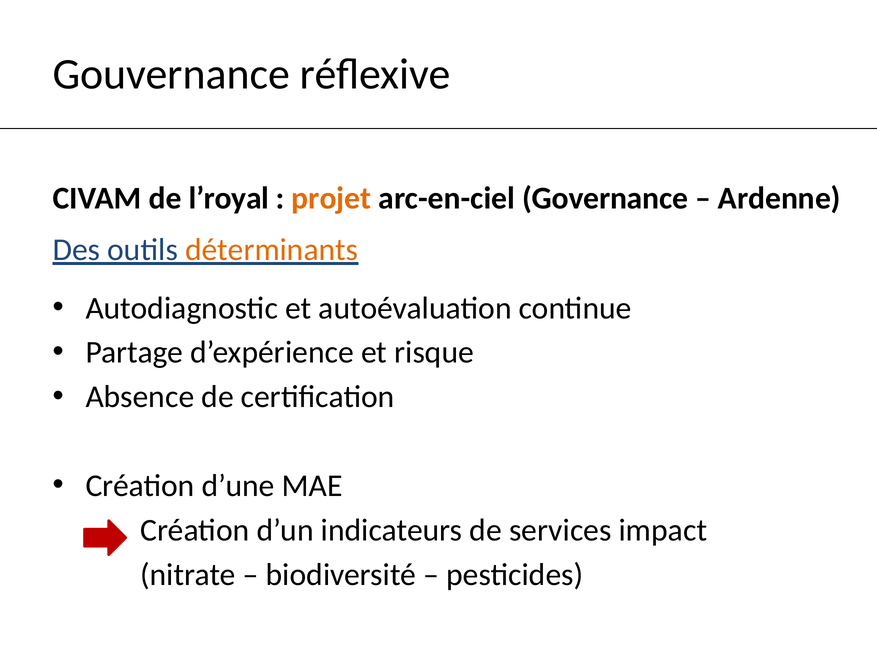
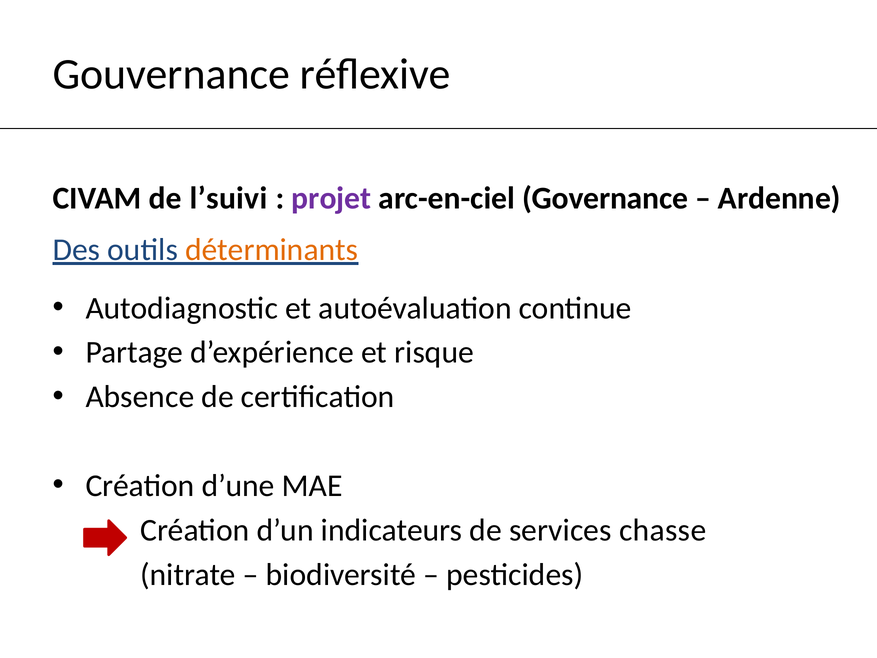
l’royal: l’royal -> l’suivi
projet colour: orange -> purple
impact: impact -> chasse
